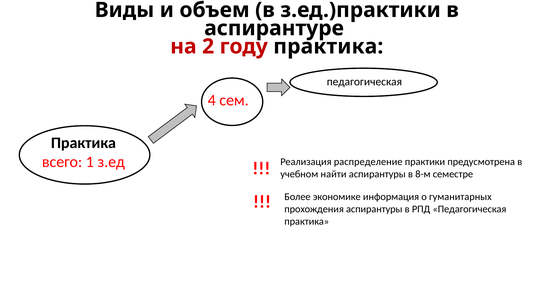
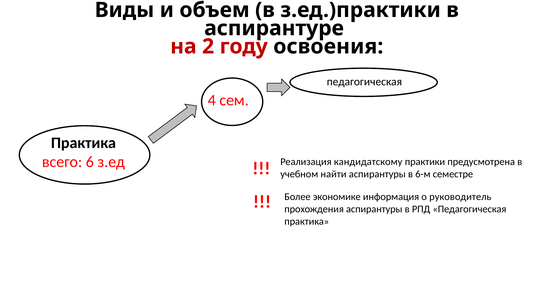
году практика: практика -> освоения
1: 1 -> 6
распределение: распределение -> кандидатскому
8-м: 8-м -> 6-м
гуманитарных: гуманитарных -> руководитель
